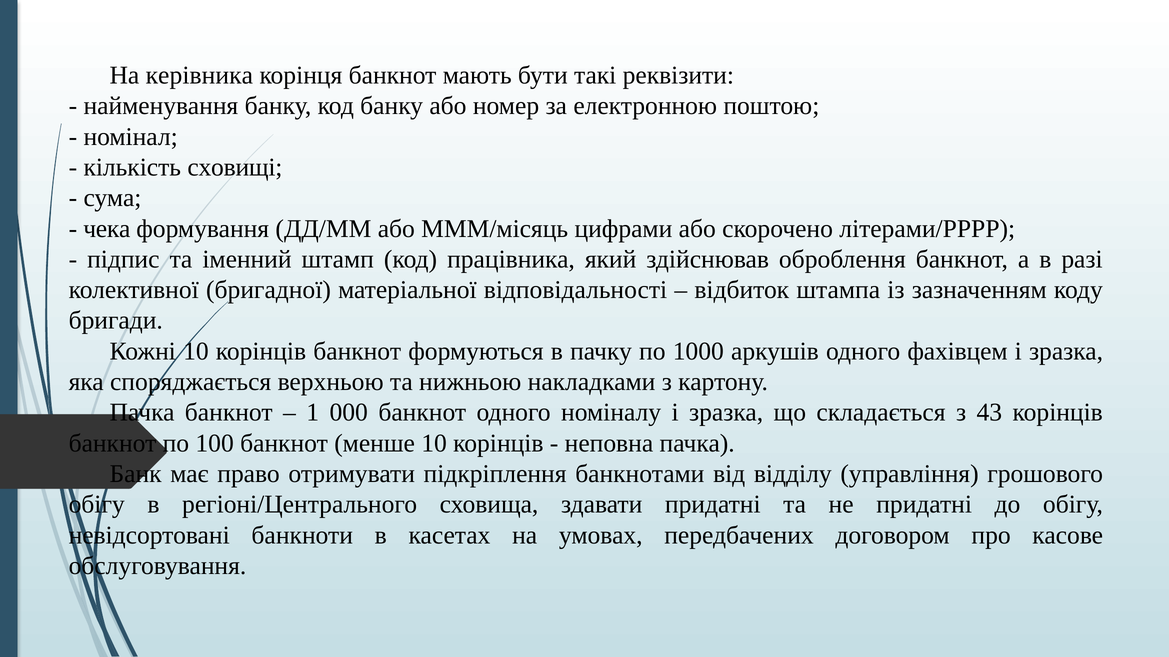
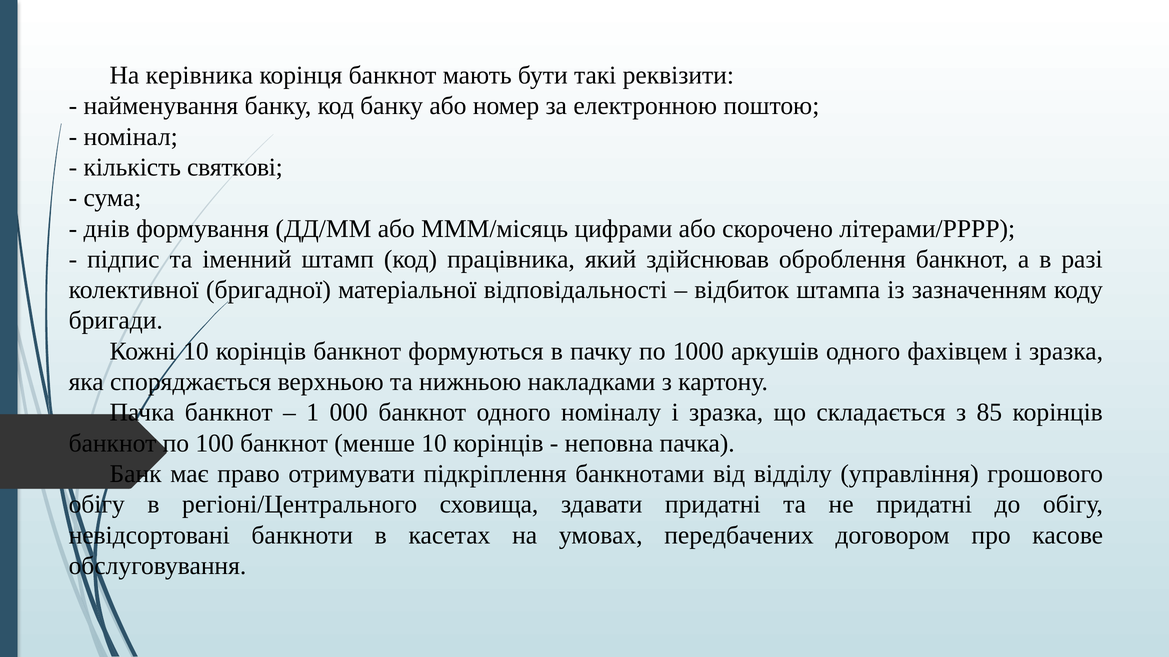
сховищі: сховищі -> святкові
чека: чека -> днів
43: 43 -> 85
